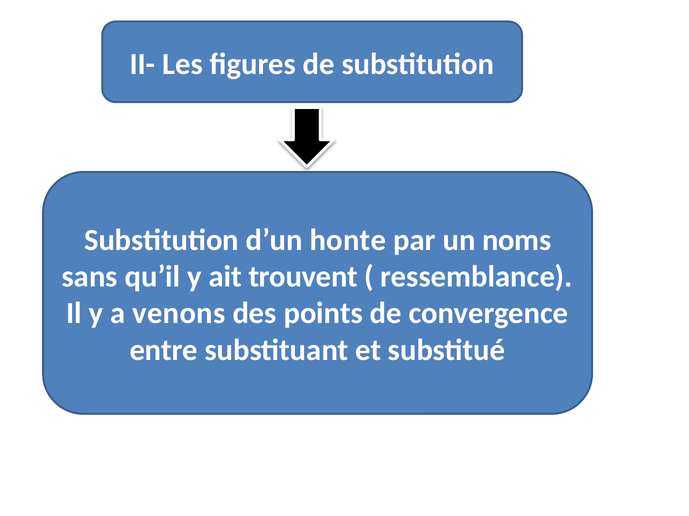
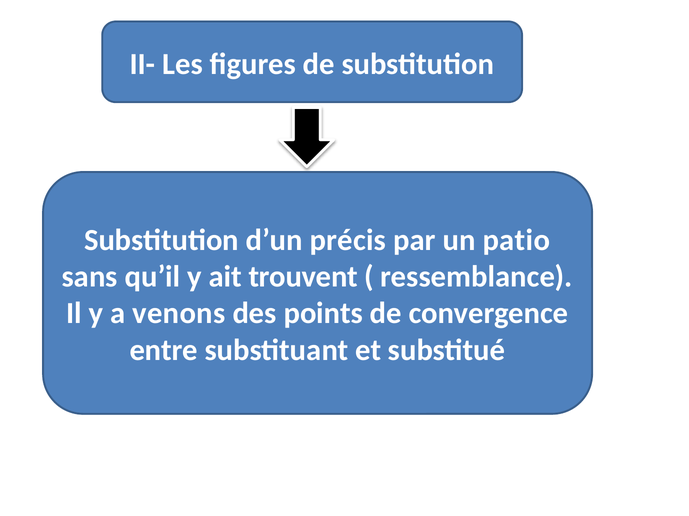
honte: honte -> précis
noms: noms -> patio
